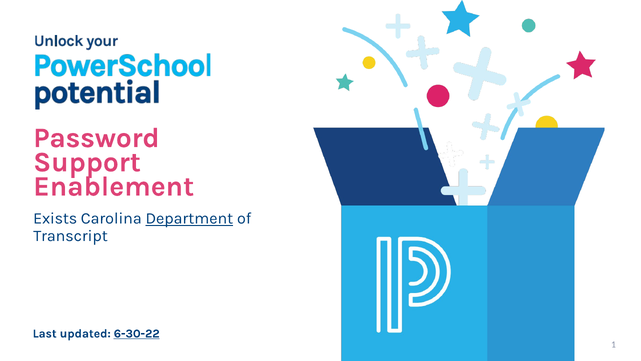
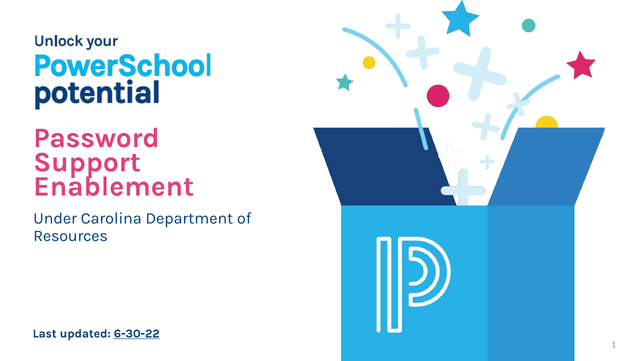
Exists: Exists -> Under
Department underline: present -> none
Transcript: Transcript -> Resources
